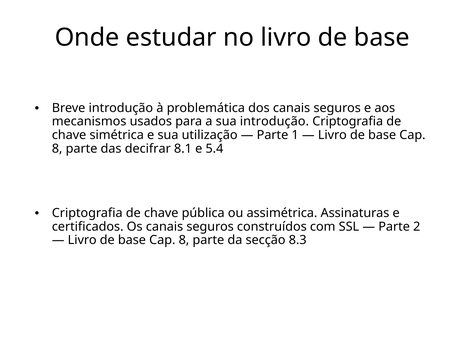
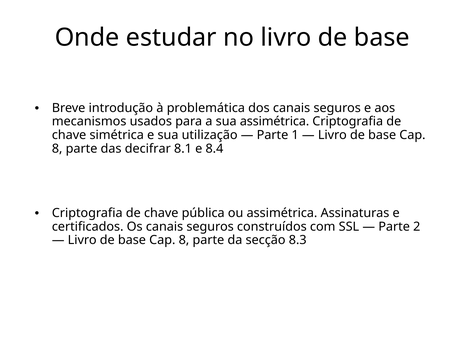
sua introdução: introdução -> assimétrica
5.4: 5.4 -> 8.4
